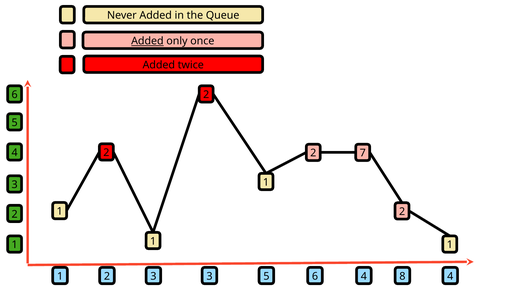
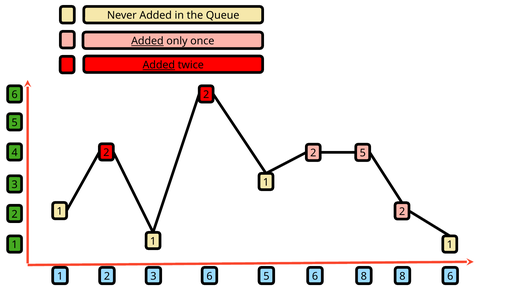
Added at (159, 65) underline: none -> present
2 7: 7 -> 5
3 3: 3 -> 6
6 4: 4 -> 8
8 4: 4 -> 6
